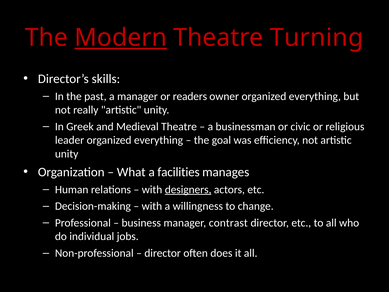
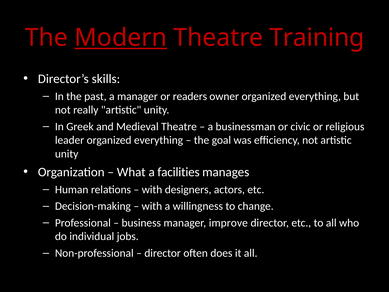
Turning: Turning -> Training
designers underline: present -> none
contrast: contrast -> improve
